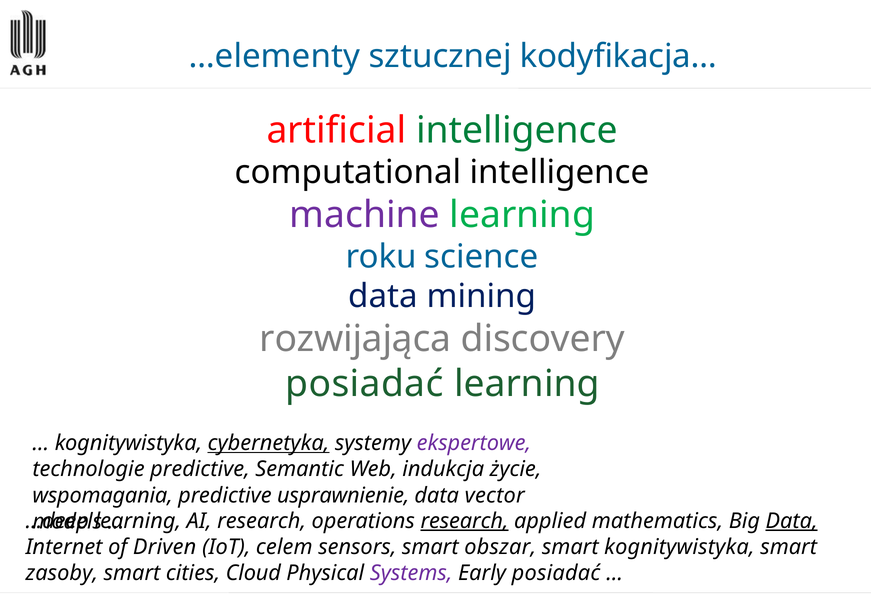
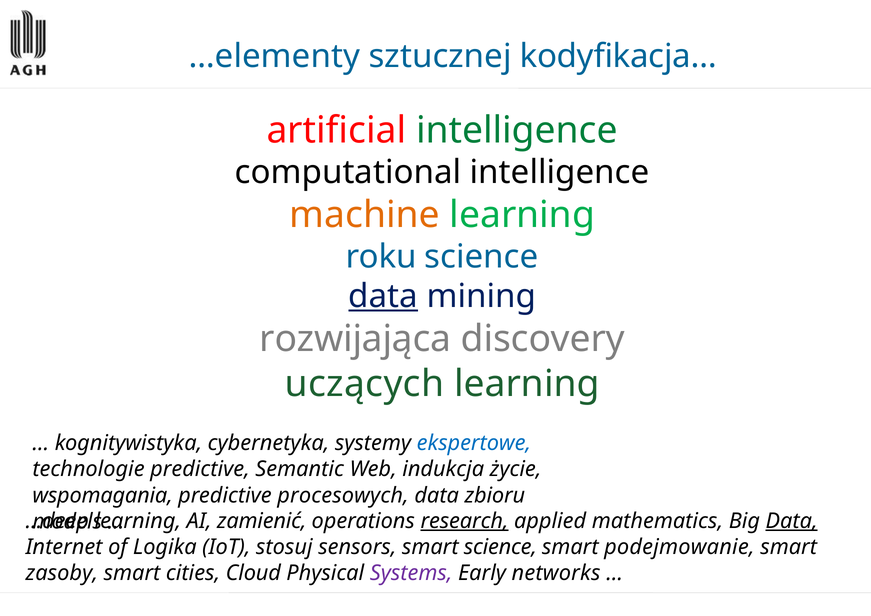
machine colour: purple -> orange
data at (383, 297) underline: none -> present
posiadać at (364, 384): posiadać -> uczących
cybernetyka underline: present -> none
ekspertowe colour: purple -> blue
usprawnienie: usprawnienie -> procesowych
vector: vector -> zbioru
AI research: research -> zamienić
Driven: Driven -> Logika
celem: celem -> stosuj
smart obszar: obszar -> science
smart kognitywistyka: kognitywistyka -> podejmowanie
Early posiadać: posiadać -> networks
